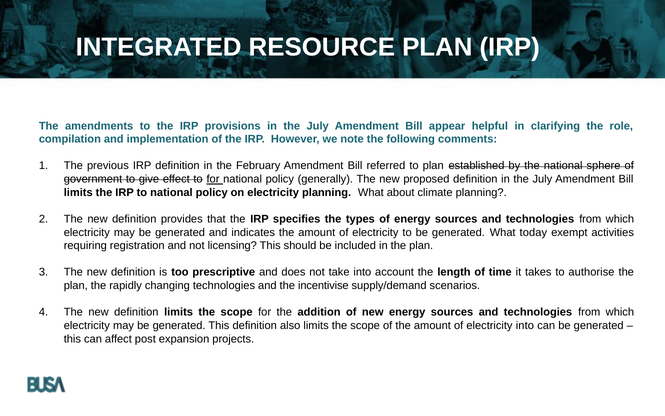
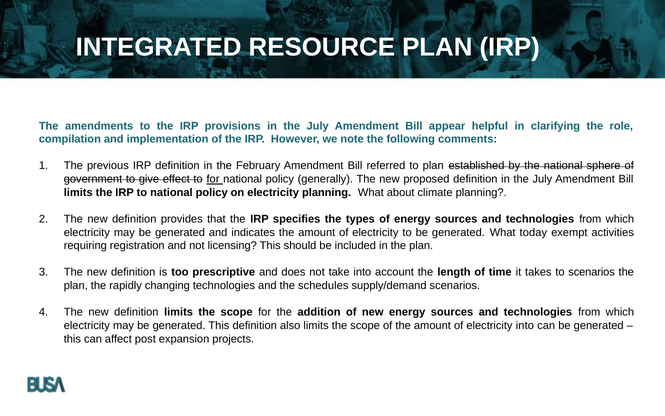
to authorise: authorise -> scenarios
incentivise: incentivise -> schedules
